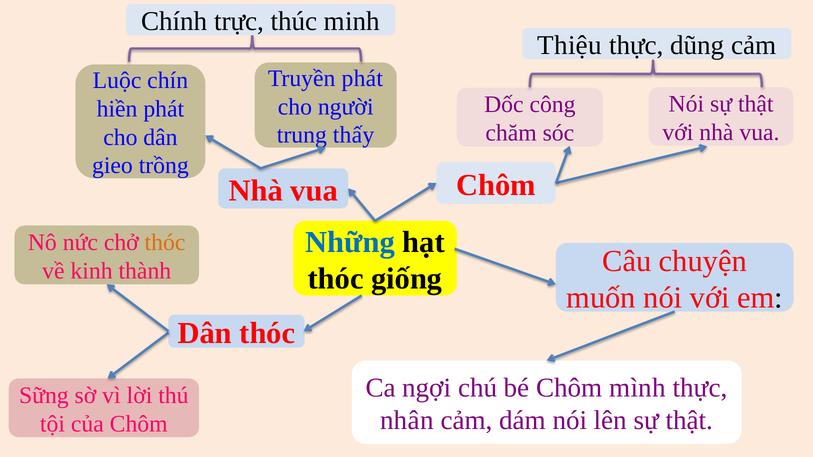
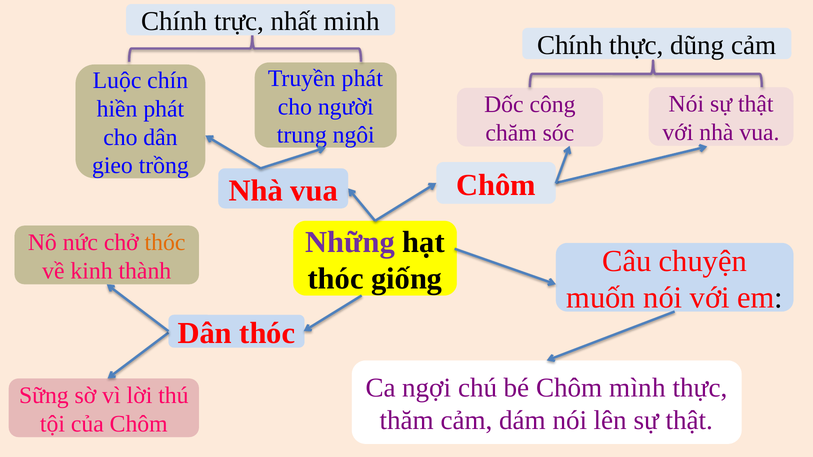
thúc: thúc -> nhất
Thiệu at (570, 45): Thiệu -> Chính
thấy: thấy -> ngôi
Những colour: blue -> purple
nhân: nhân -> thăm
